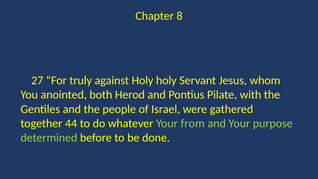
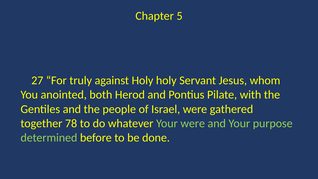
8: 8 -> 5
44: 44 -> 78
Your from: from -> were
